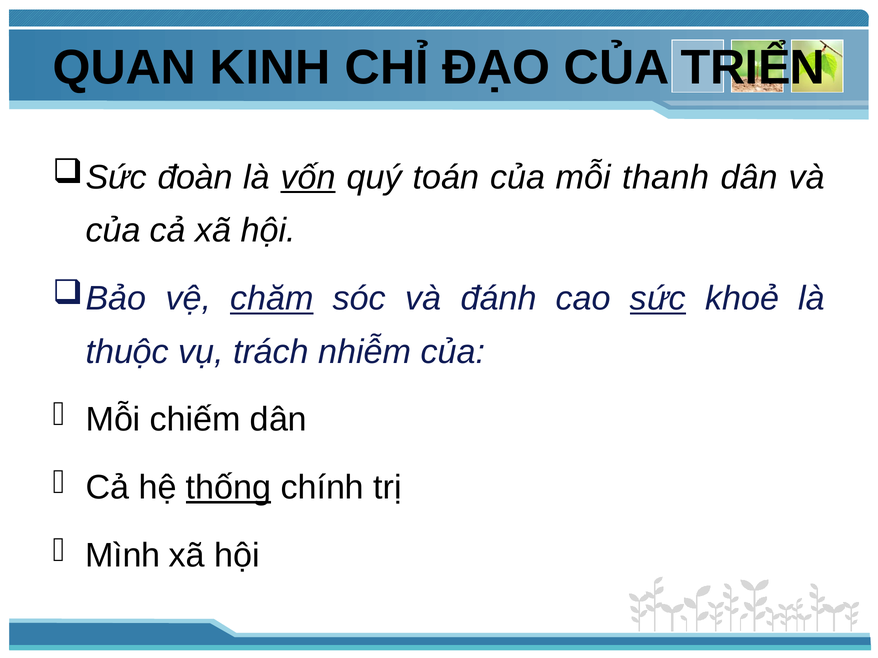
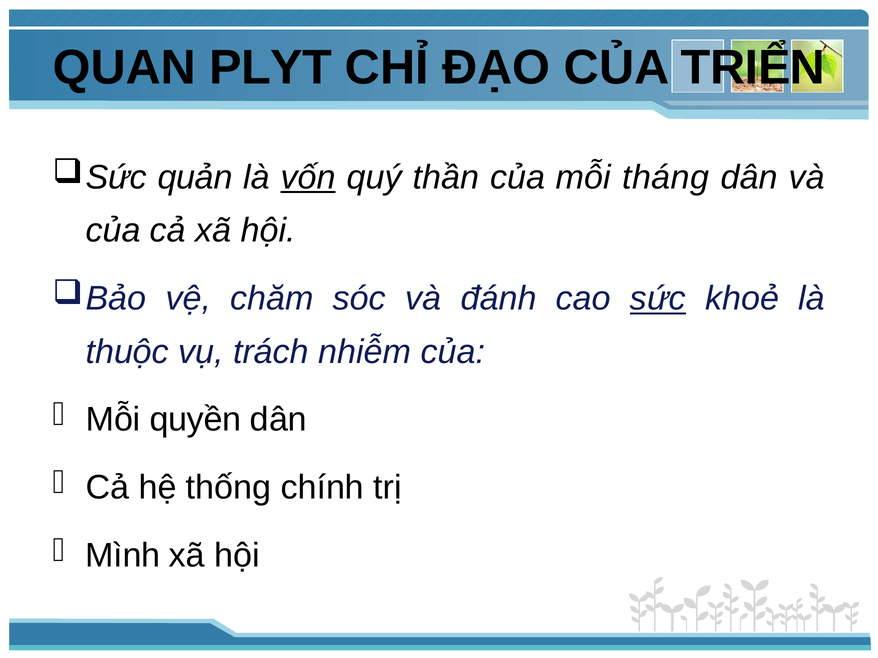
KINH: KINH -> PLYT
đoàn: đoàn -> quản
toán: toán -> thần
thanh: thanh -> tháng
chăm underline: present -> none
chiếm: chiếm -> quyền
thống underline: present -> none
